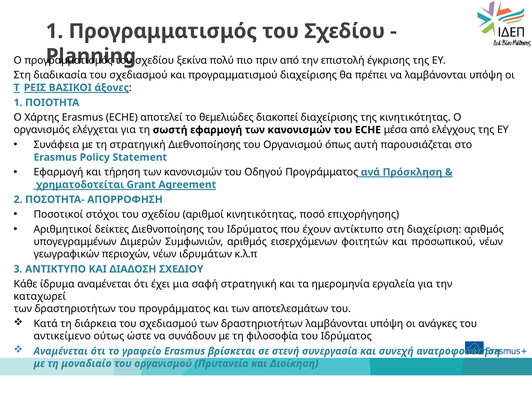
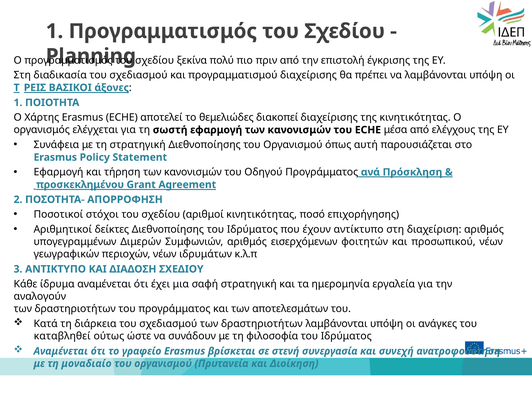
χρηματοδοτείται: χρηματοδοτείται -> προσκεκλημένου
καταχωρεί: καταχωρεί -> αναλογούν
αντικείμενο: αντικείμενο -> καταβληθεί
